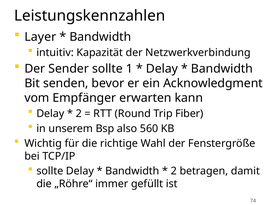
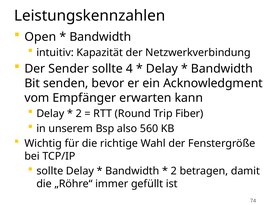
Layer: Layer -> Open
1: 1 -> 4
